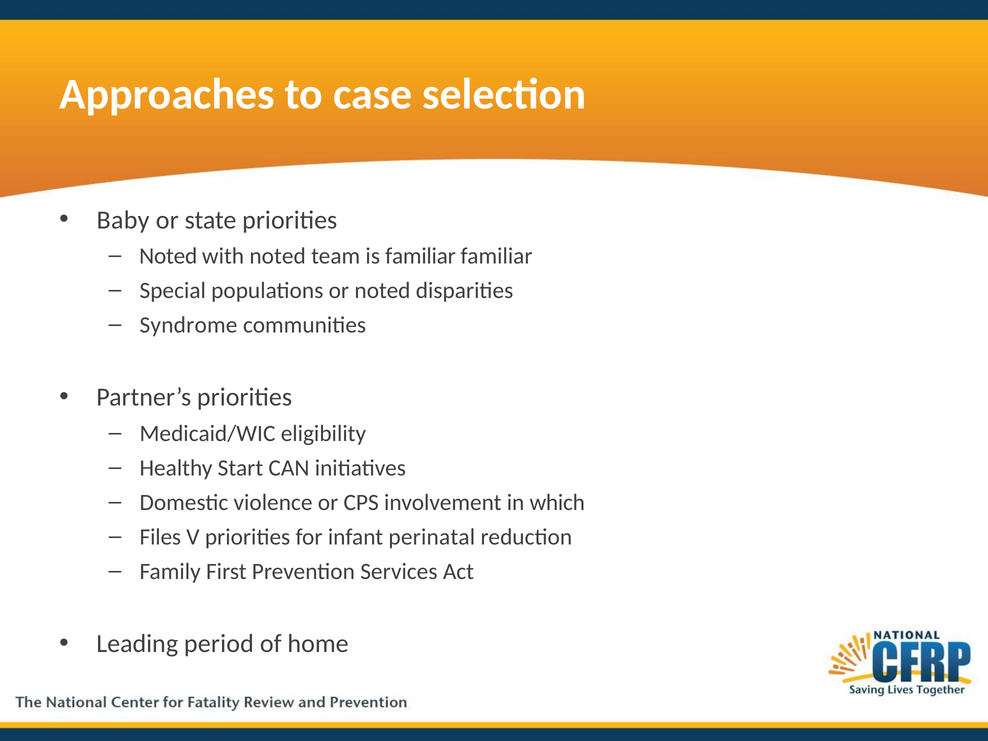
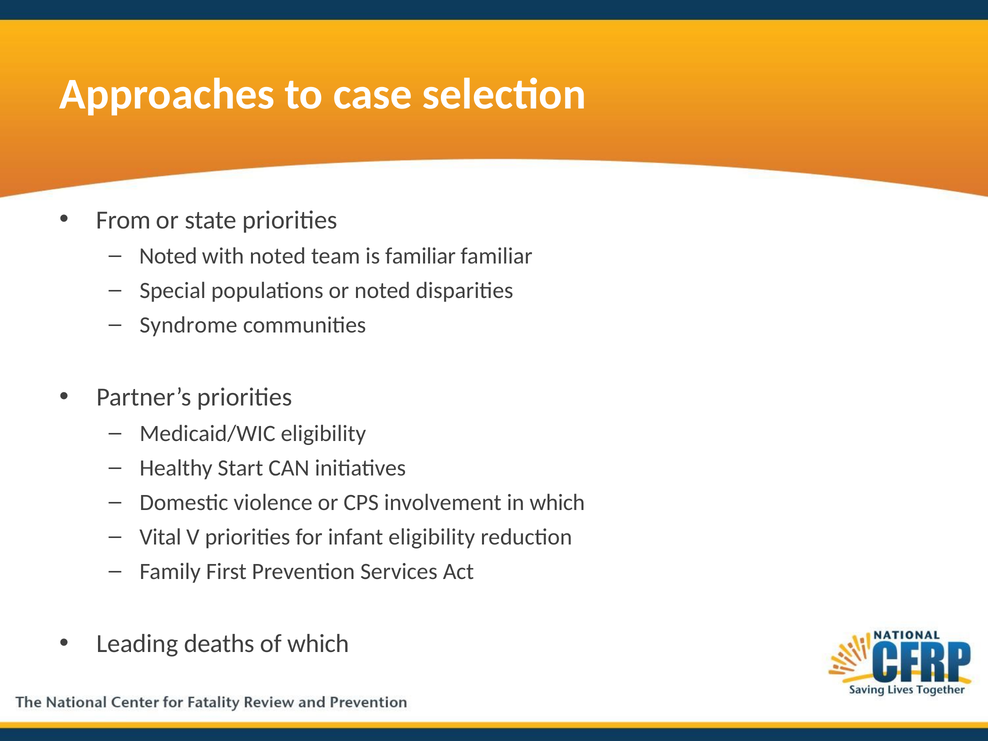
Baby: Baby -> From
Files: Files -> Vital
infant perinatal: perinatal -> eligibility
period: period -> deaths
of home: home -> which
